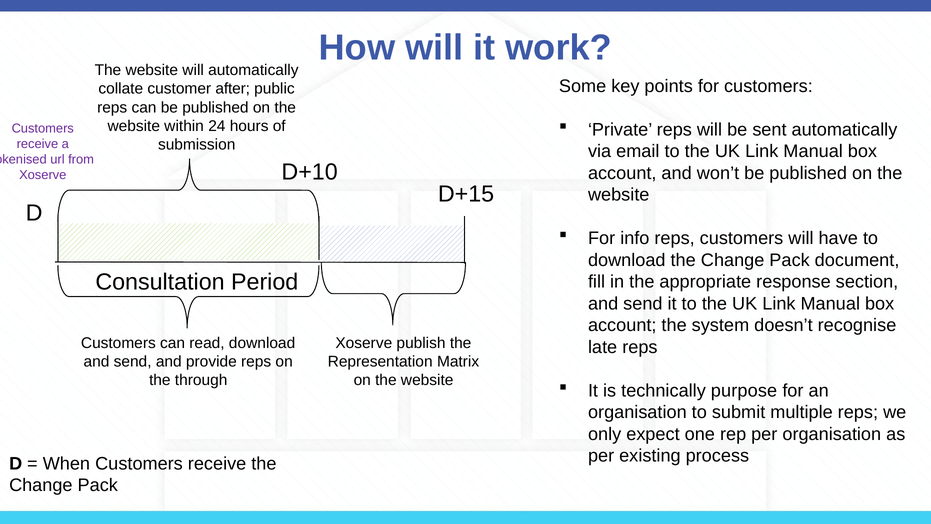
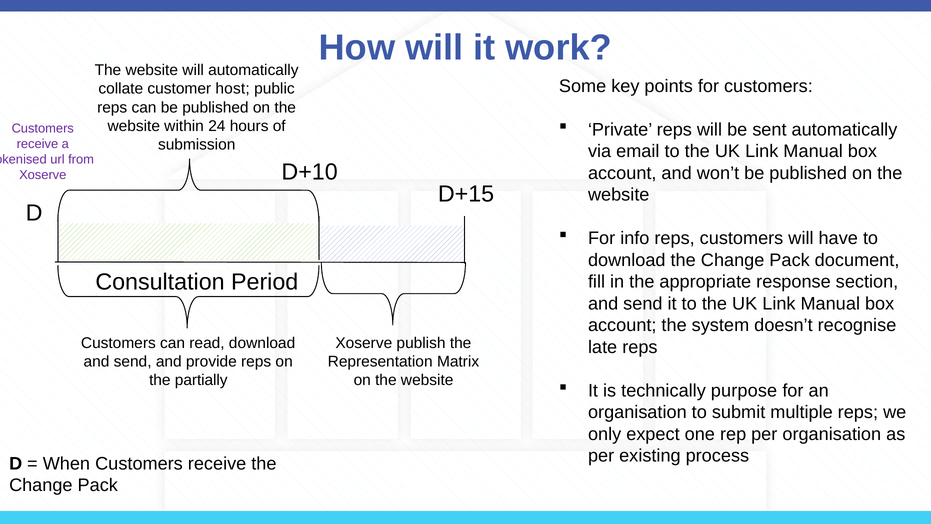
after: after -> host
through: through -> partially
